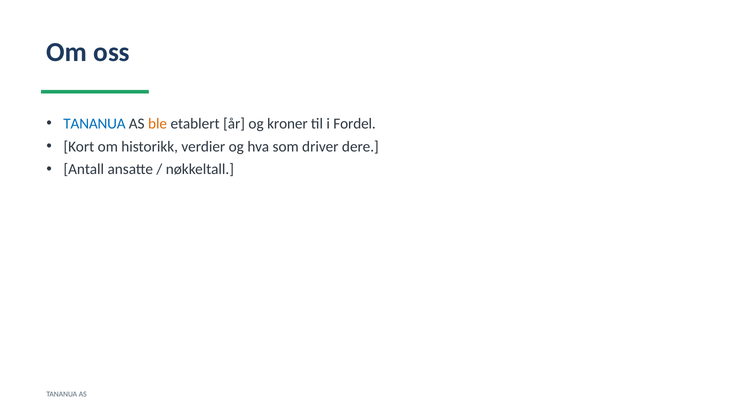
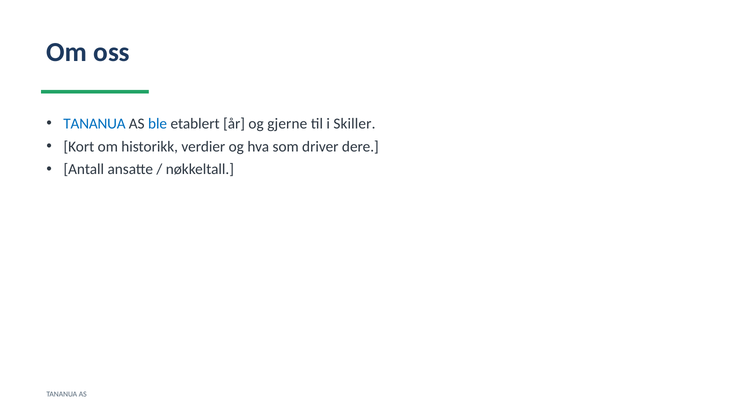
ble colour: orange -> blue
kroner: kroner -> gjerne
Fordel: Fordel -> Skiller
